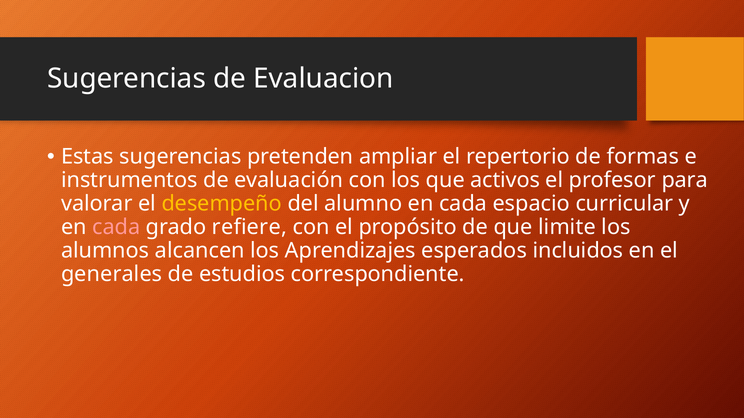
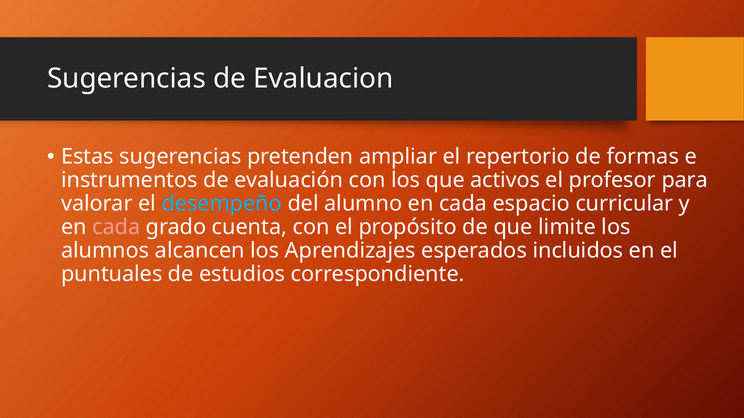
desempeño colour: yellow -> light blue
refiere: refiere -> cuenta
generales: generales -> puntuales
